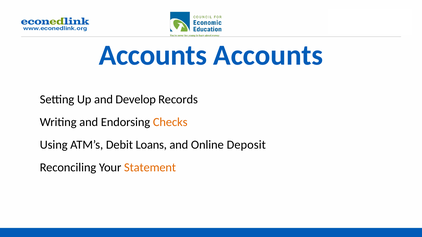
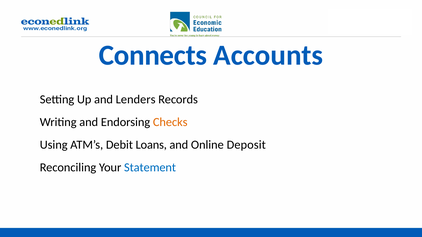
Accounts at (153, 55): Accounts -> Connects
Develop: Develop -> Lenders
Statement colour: orange -> blue
